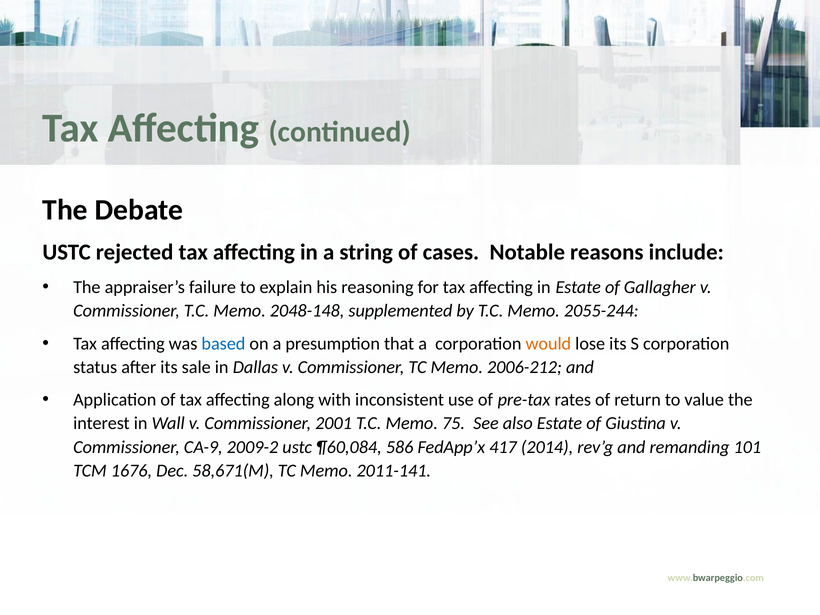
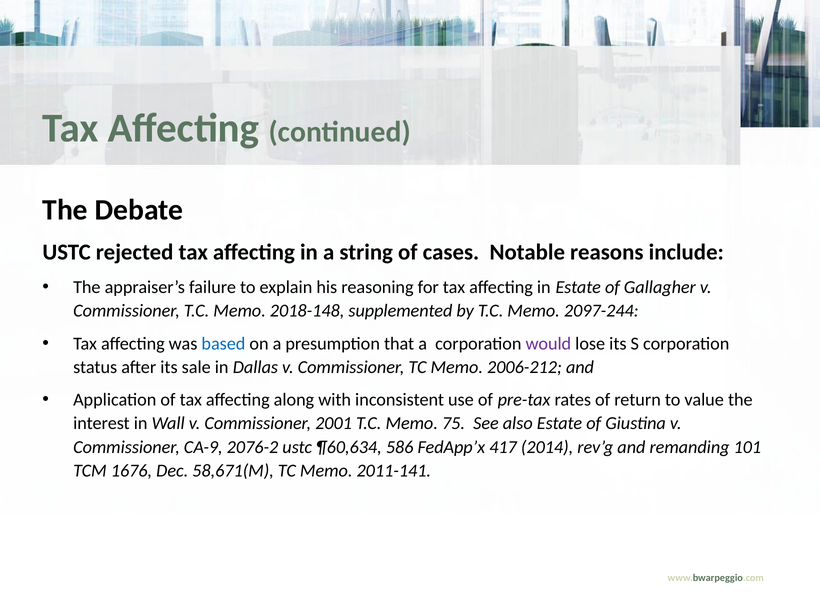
2048-148: 2048-148 -> 2018-148
2055-244: 2055-244 -> 2097-244
would colour: orange -> purple
2009-2: 2009-2 -> 2076-2
¶60,084: ¶60,084 -> ¶60,634
